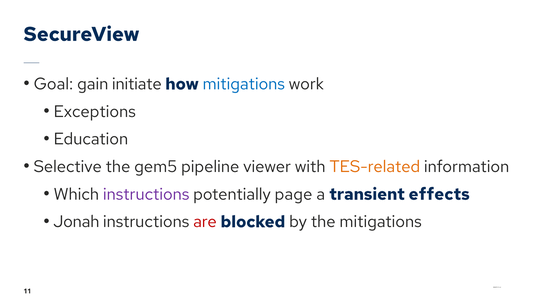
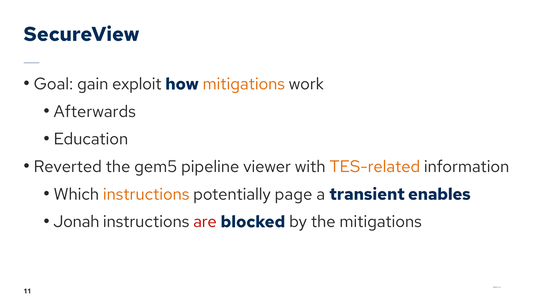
initiate: initiate -> exploit
mitigations at (244, 84) colour: blue -> orange
Exceptions: Exceptions -> Afterwards
Selective: Selective -> Reverted
instructions at (146, 194) colour: purple -> orange
effects: effects -> enables
